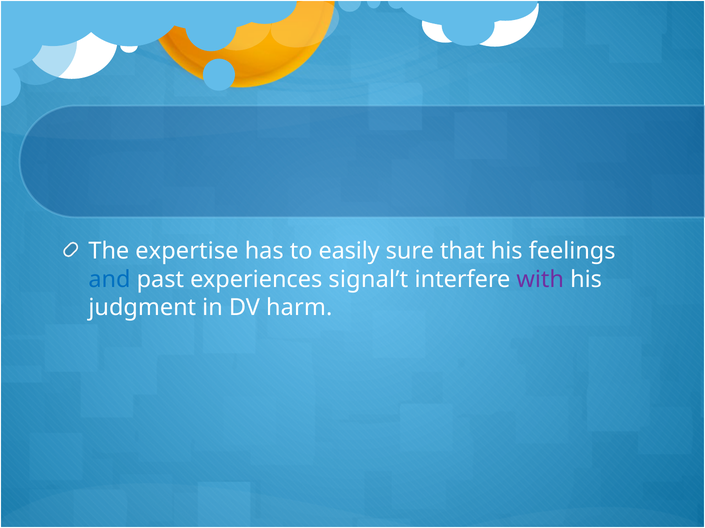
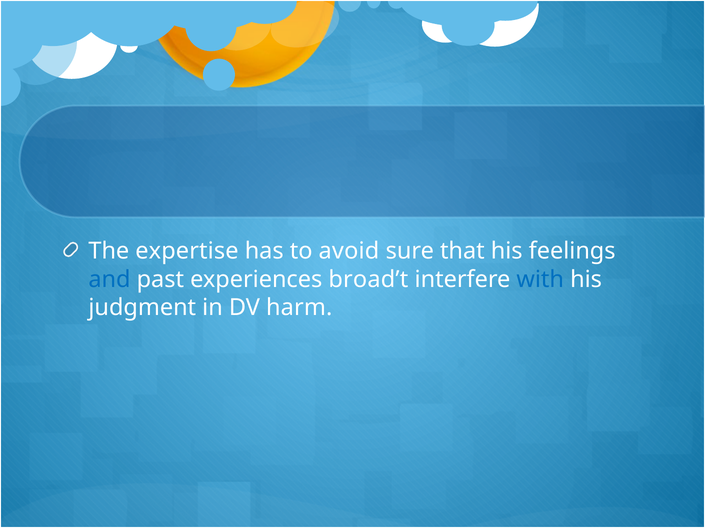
easily: easily -> avoid
signal’t: signal’t -> broad’t
with colour: purple -> blue
